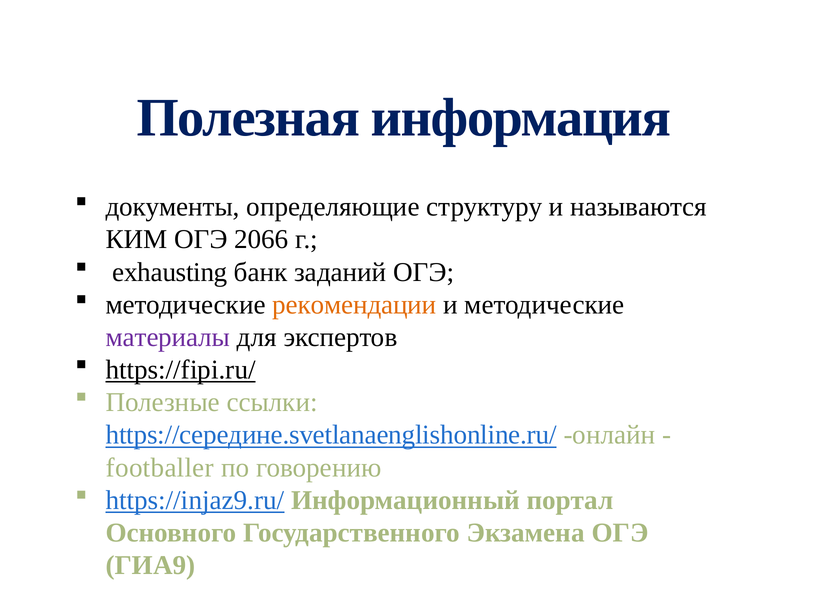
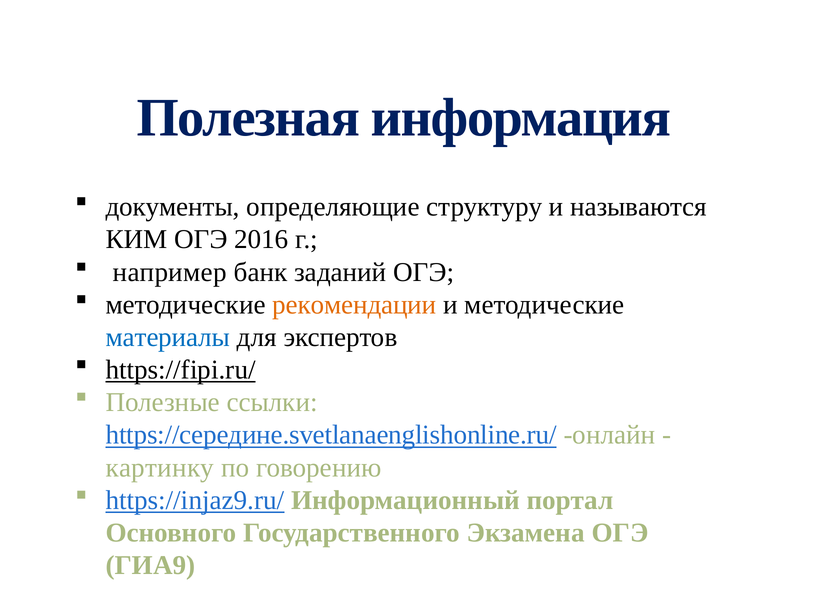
2066: 2066 -> 2016
exhausting: exhausting -> например
материалы colour: purple -> blue
footballer: footballer -> картинку
